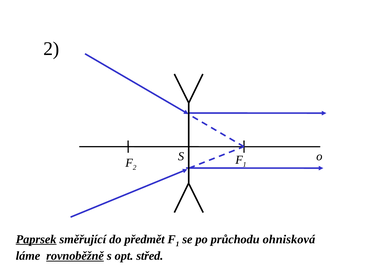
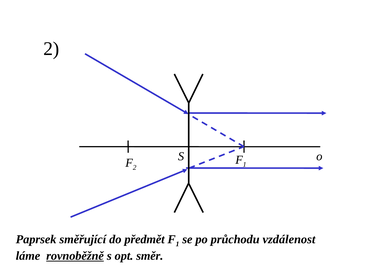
Paprsek underline: present -> none
ohnisková: ohnisková -> vzdálenost
střed: střed -> směr
